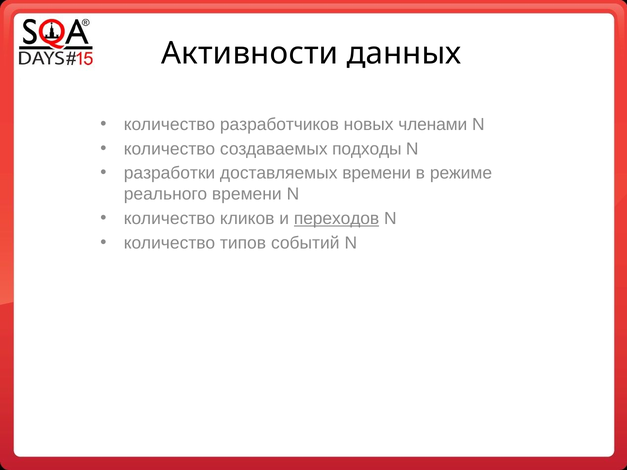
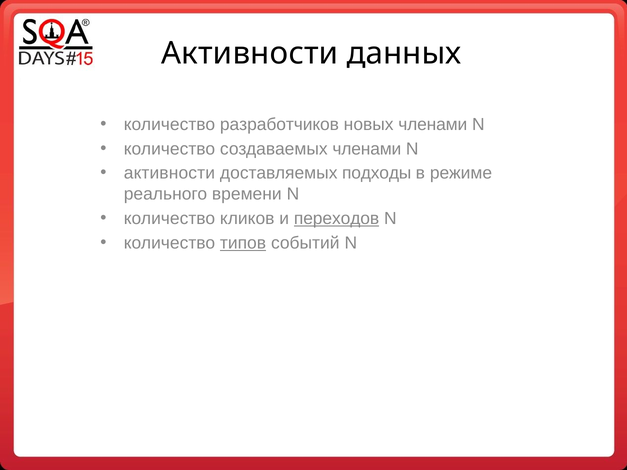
создаваемых подходы: подходы -> членами
разработки at (170, 173): разработки -> активности
доставляемых времени: времени -> подходы
типов underline: none -> present
